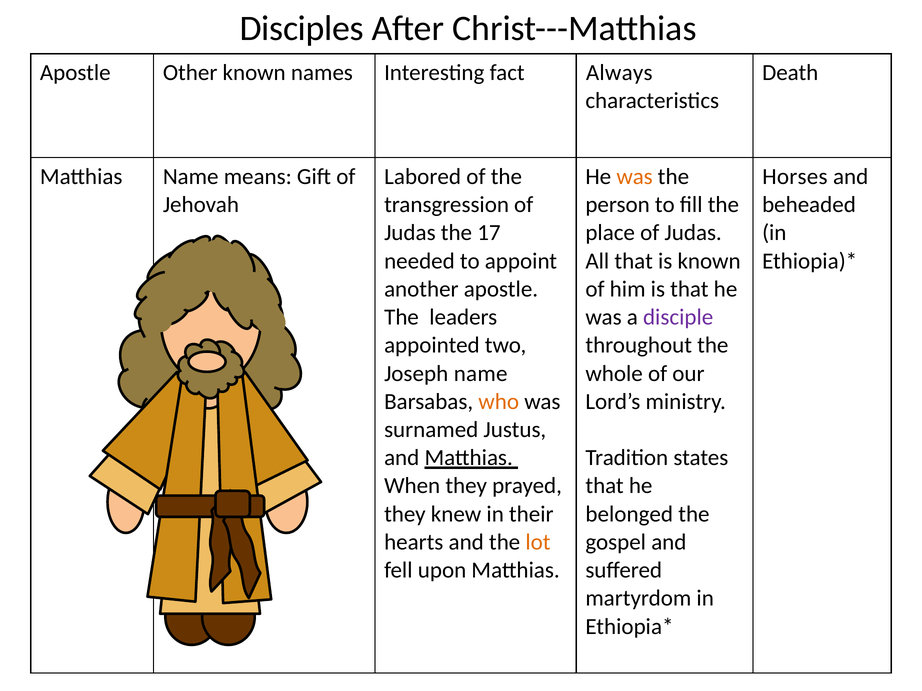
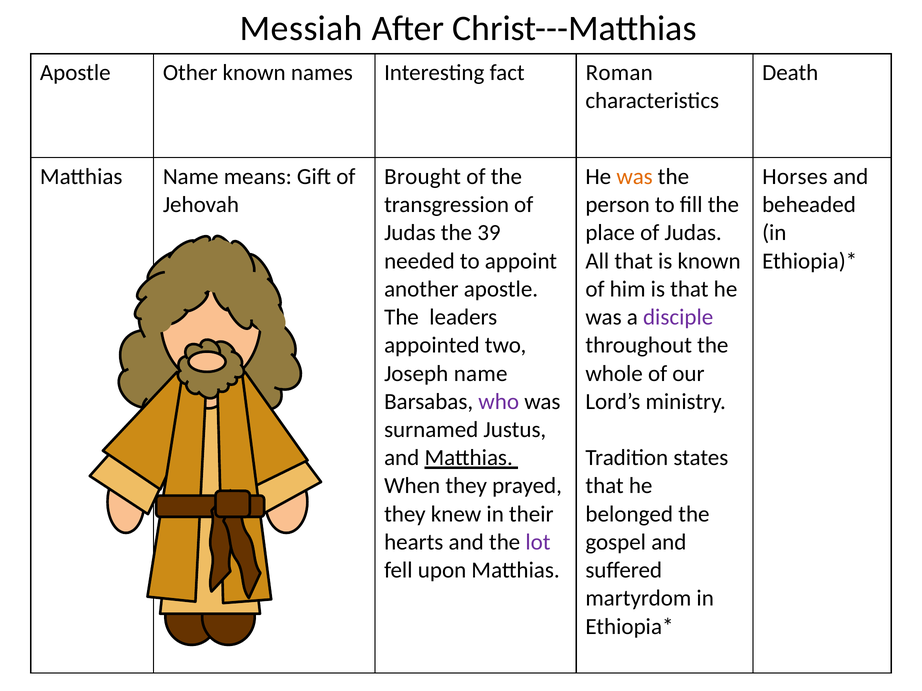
Disciples: Disciples -> Messiah
Always: Always -> Roman
Labored: Labored -> Brought
17: 17 -> 39
who colour: orange -> purple
lot colour: orange -> purple
